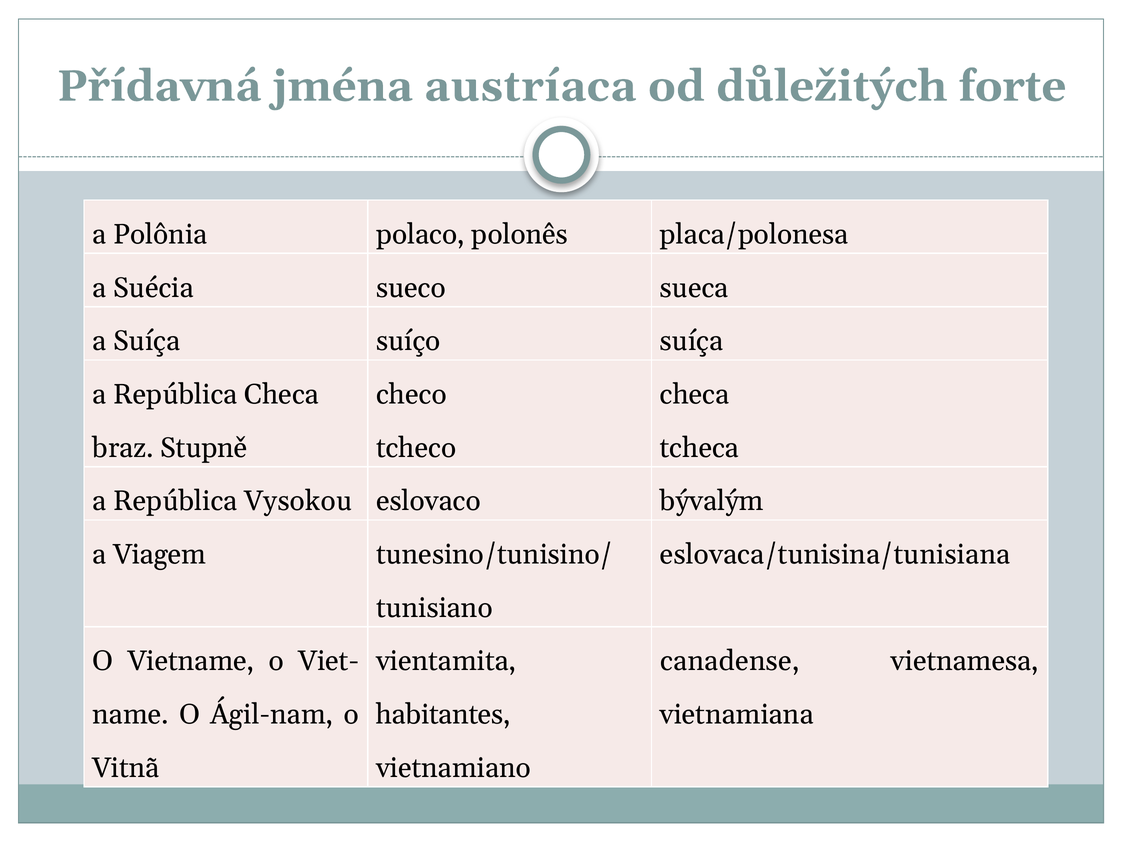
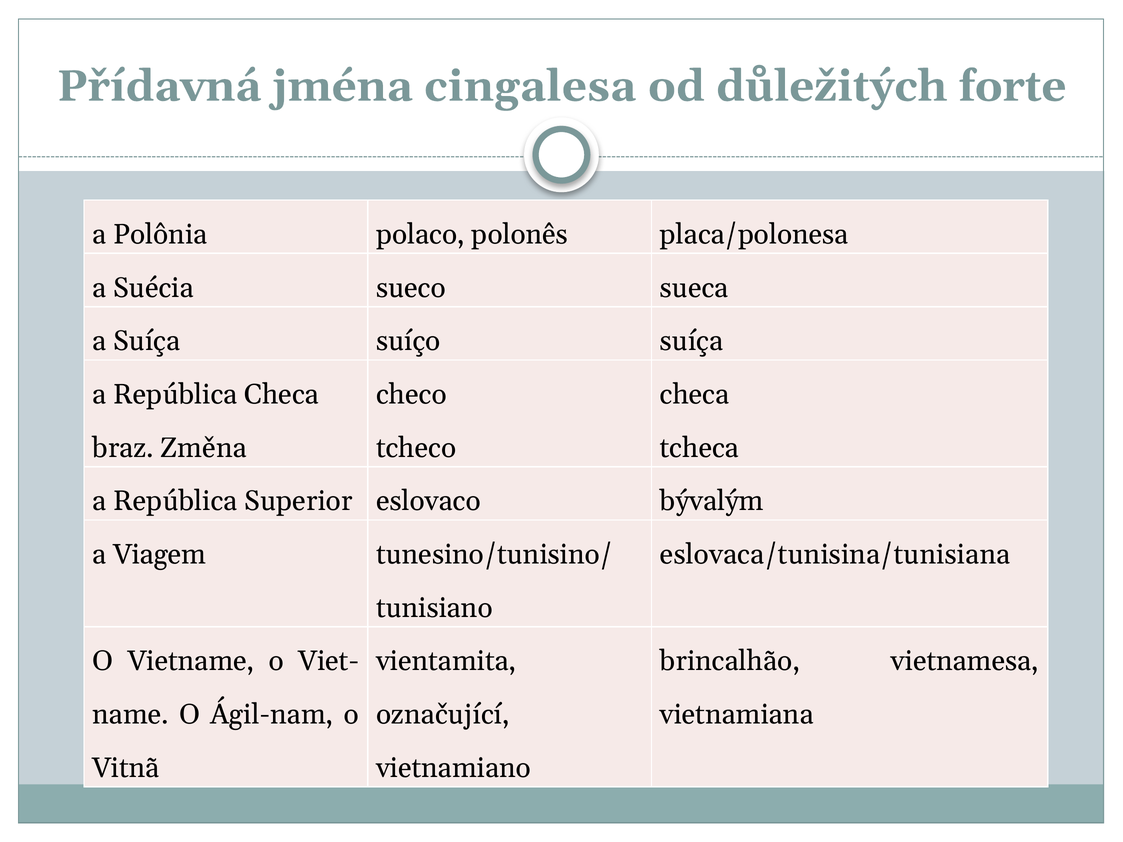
austríaca: austríaca -> cingalesa
Stupně: Stupně -> Změna
Vysokou: Vysokou -> Superior
canadense: canadense -> brincalhão
habitantes: habitantes -> označující
